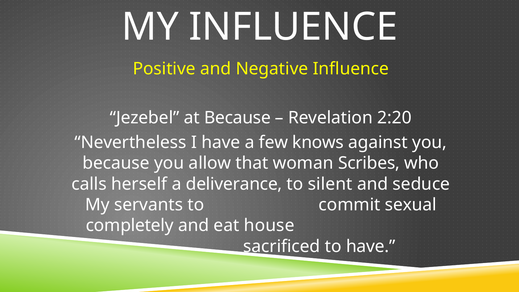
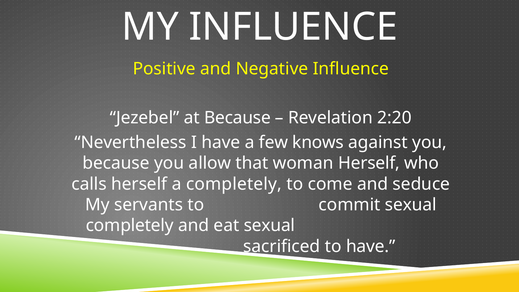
woman Scribes: Scribes -> Herself
a deliverance: deliverance -> completely
silent: silent -> come
eat house: house -> sexual
